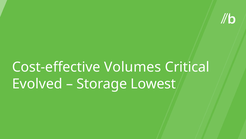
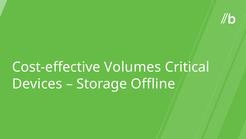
Evolved: Evolved -> Devices
Lowest: Lowest -> Offline
